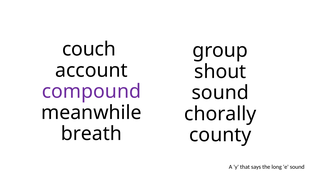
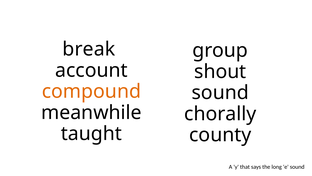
couch: couch -> break
compound colour: purple -> orange
breath: breath -> taught
